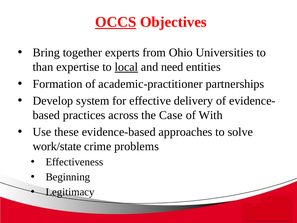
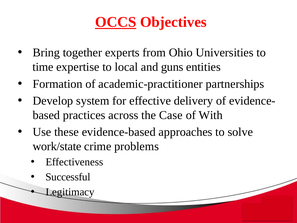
than: than -> time
local underline: present -> none
need: need -> guns
Beginning: Beginning -> Successful
